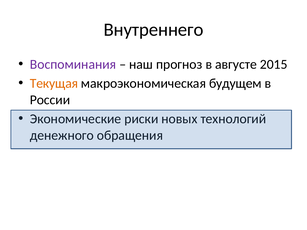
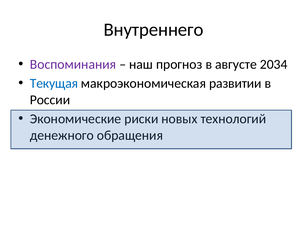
2015: 2015 -> 2034
Текущая colour: orange -> blue
будущем: будущем -> развитии
